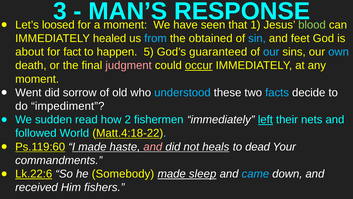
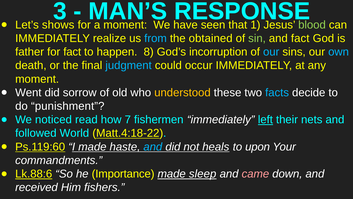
loosed: loosed -> shows
healed: healed -> realize
sin colour: light blue -> light green
and feet: feet -> fact
about: about -> father
5: 5 -> 8
guaranteed: guaranteed -> incorruption
judgment colour: pink -> light blue
occur underline: present -> none
understood colour: light blue -> yellow
impediment: impediment -> punishment
sudden: sudden -> noticed
2: 2 -> 7
and at (153, 146) colour: pink -> light blue
dead: dead -> upon
Lk.22:6: Lk.22:6 -> Lk.88:6
Somebody: Somebody -> Importance
came colour: light blue -> pink
